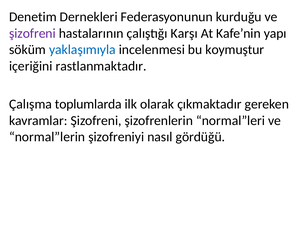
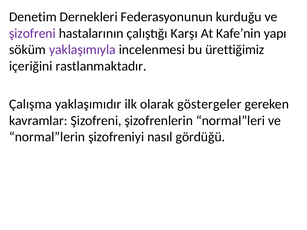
yaklaşımıyla colour: blue -> purple
koymuştur: koymuştur -> ürettiğimiz
toplumlarda: toplumlarda -> yaklaşımıdır
çıkmaktadır: çıkmaktadır -> göstergeler
